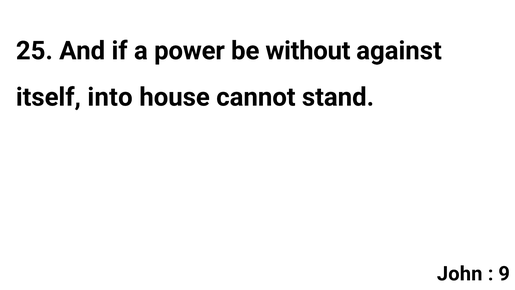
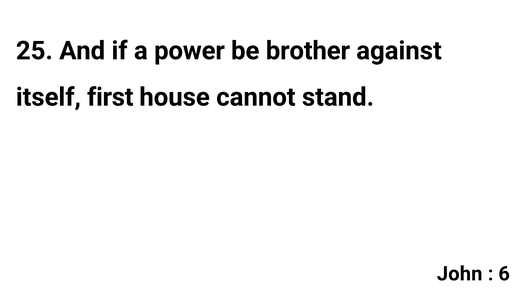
without: without -> brother
into: into -> first
9: 9 -> 6
